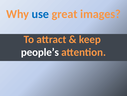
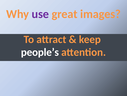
use colour: blue -> purple
